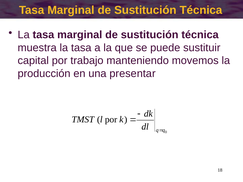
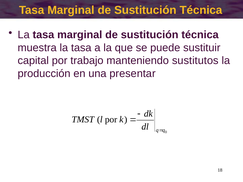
movemos: movemos -> sustitutos
